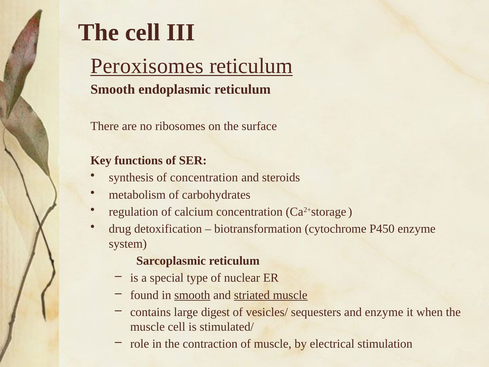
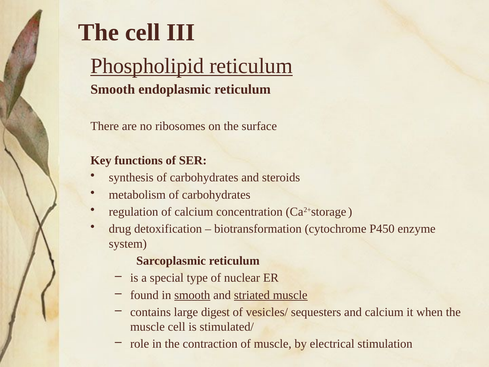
Peroxisomes: Peroxisomes -> Phospholipid
synthesis of concentration: concentration -> carbohydrates
and enzyme: enzyme -> calcium
